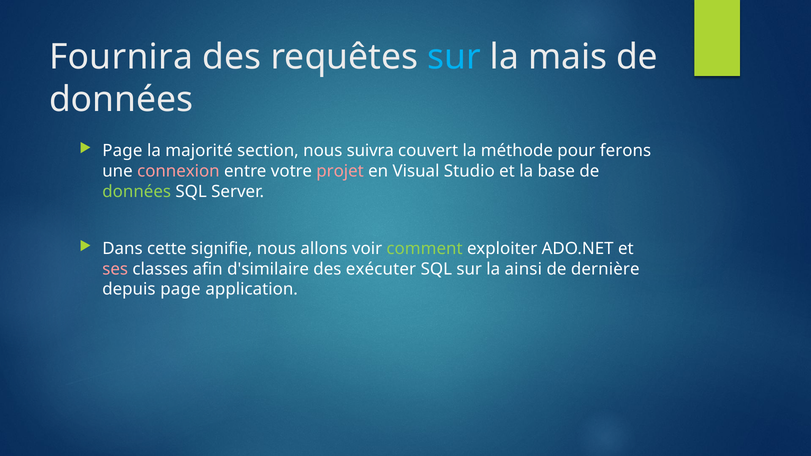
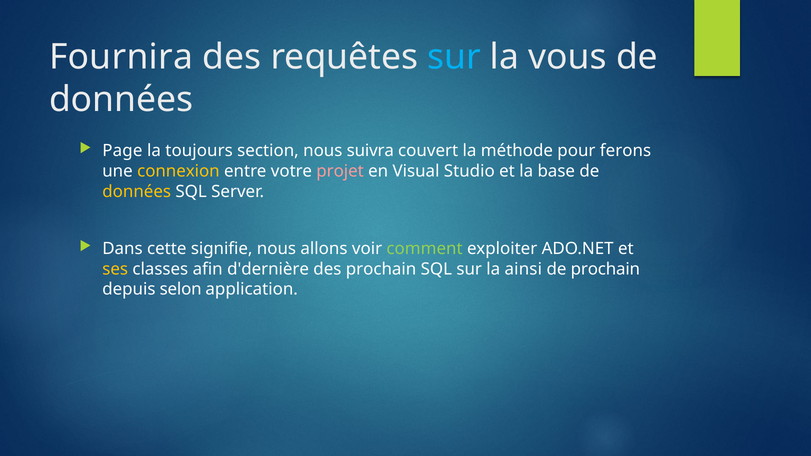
mais: mais -> vous
majorité: majorité -> toujours
connexion colour: pink -> yellow
données at (137, 192) colour: light green -> yellow
ses colour: pink -> yellow
d'similaire: d'similaire -> d'dernière
des exécuter: exécuter -> prochain
de dernière: dernière -> prochain
depuis page: page -> selon
